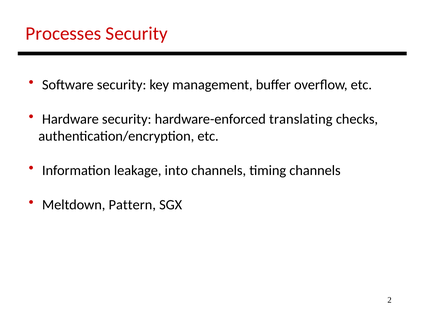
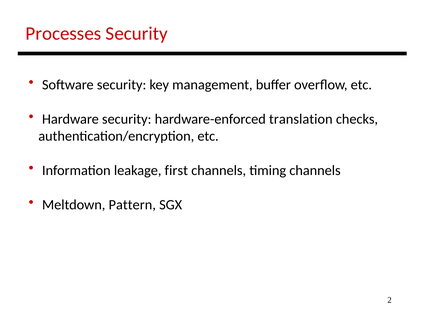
translating: translating -> translation
into: into -> first
